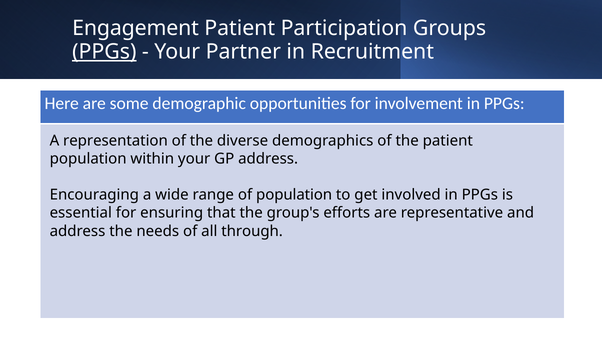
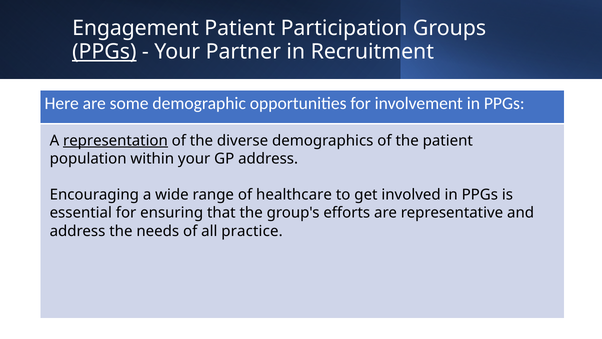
representation underline: none -> present
of population: population -> healthcare
through: through -> practice
